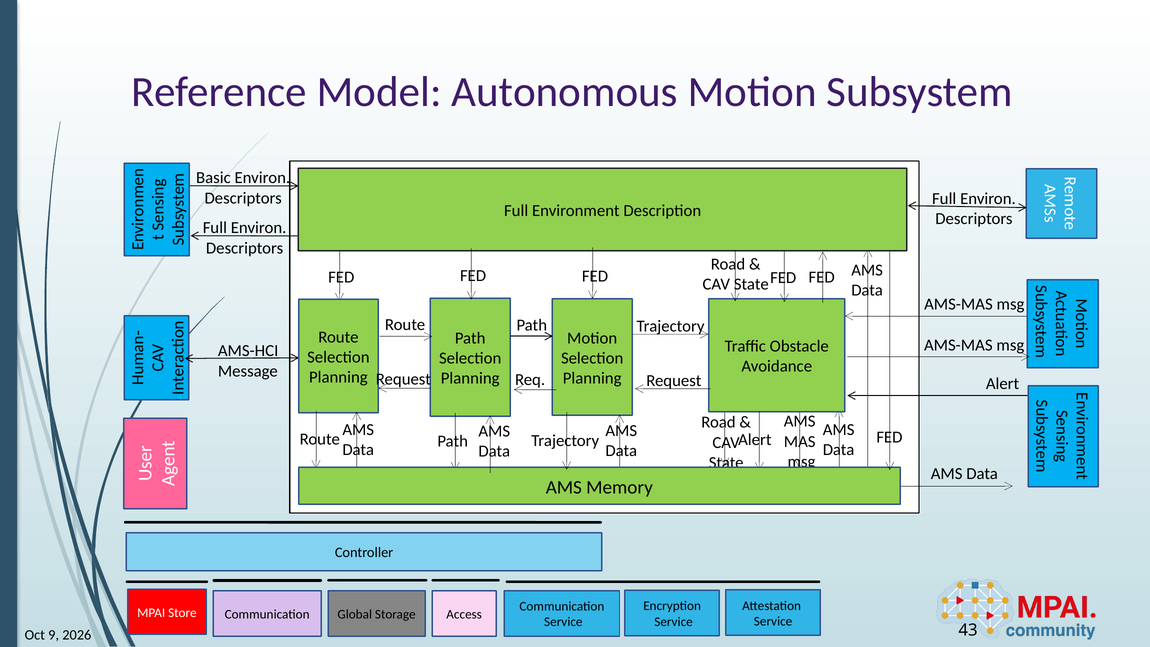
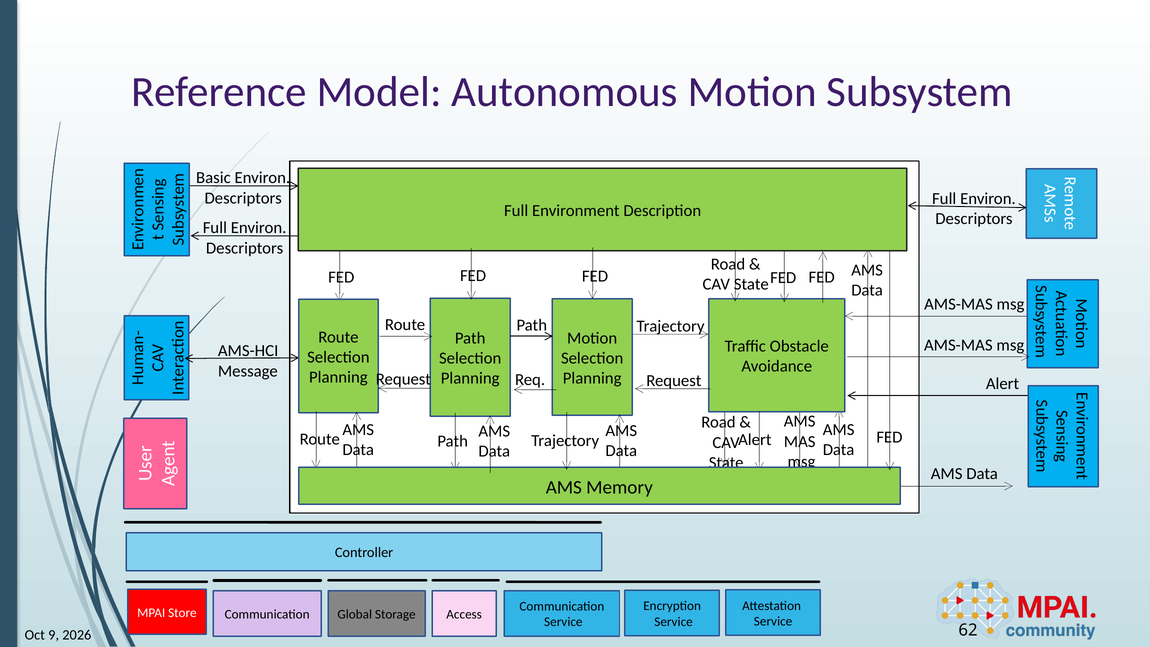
43: 43 -> 62
